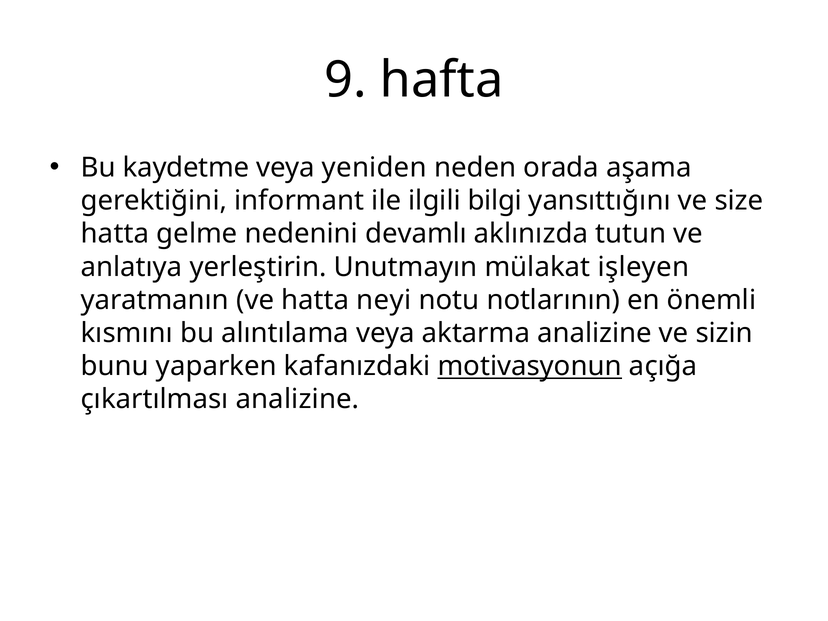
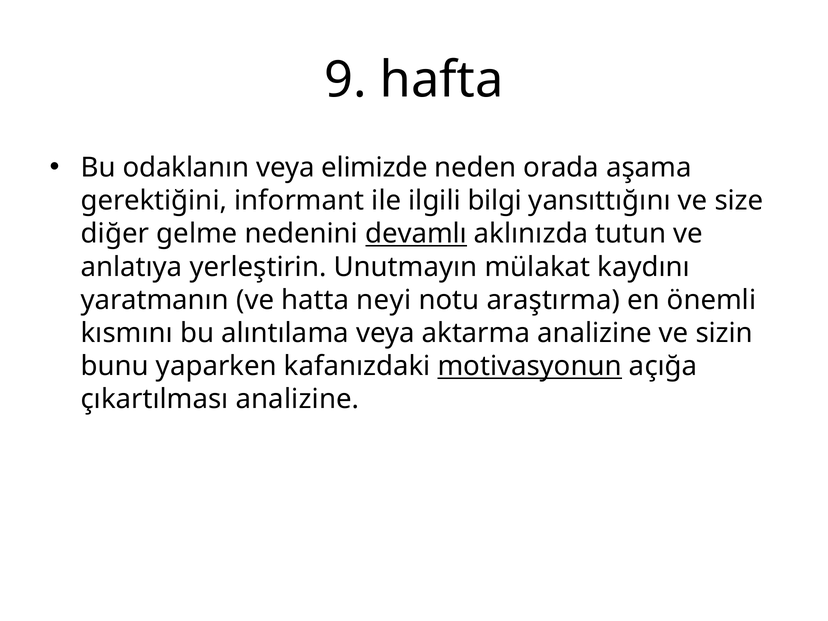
kaydetme: kaydetme -> odaklanın
yeniden: yeniden -> elimizde
hatta at (115, 234): hatta -> diğer
devamlı underline: none -> present
işleyen: işleyen -> kaydını
notlarının: notlarının -> araştırma
